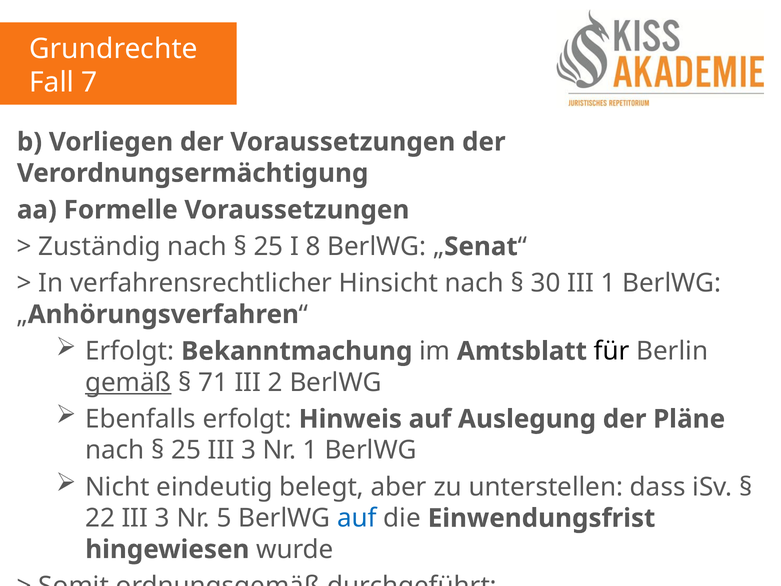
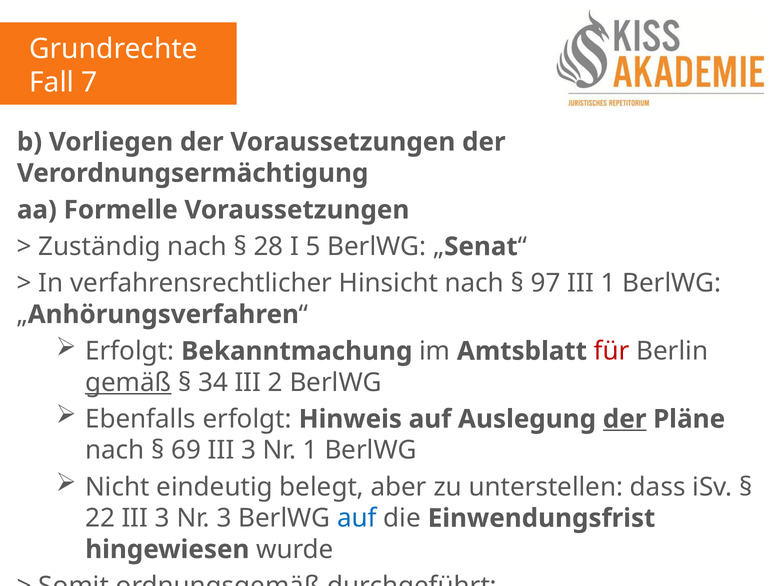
25 at (268, 246): 25 -> 28
8: 8 -> 5
30: 30 -> 97
für colour: black -> red
71: 71 -> 34
der at (625, 419) underline: none -> present
25 at (186, 450): 25 -> 69
Nr 5: 5 -> 3
